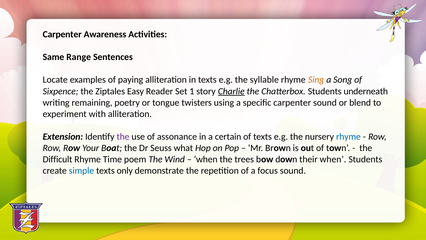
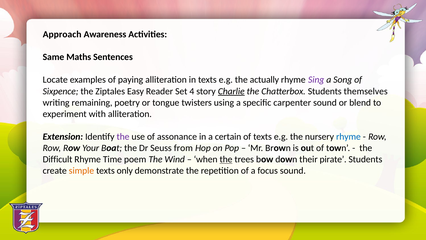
Carpenter at (62, 34): Carpenter -> Approach
Range: Range -> Maths
syllable: syllable -> actually
Sing colour: orange -> purple
1: 1 -> 4
underneath: underneath -> themselves
what: what -> from
the at (226, 159) underline: none -> present
their when: when -> pirate
simple colour: blue -> orange
